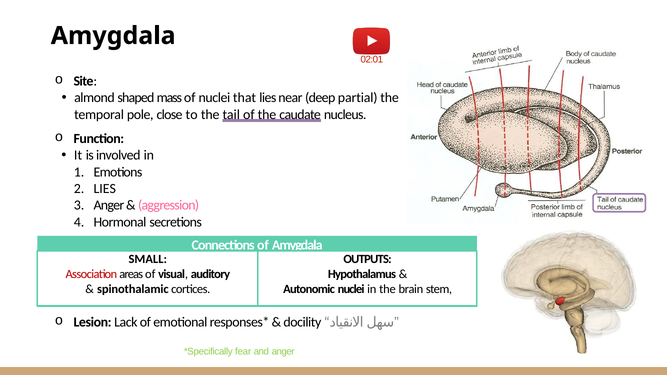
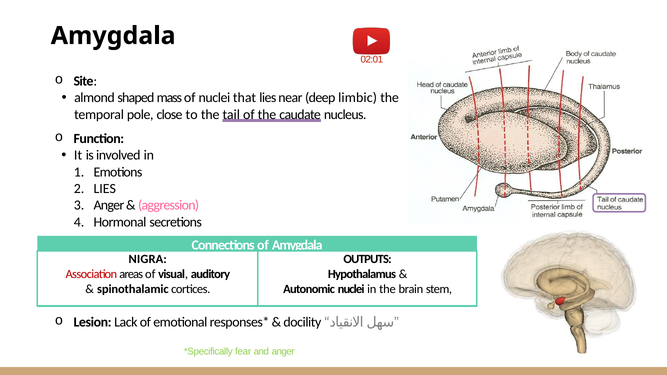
partial: partial -> limbic
SMALL: SMALL -> NIGRA
